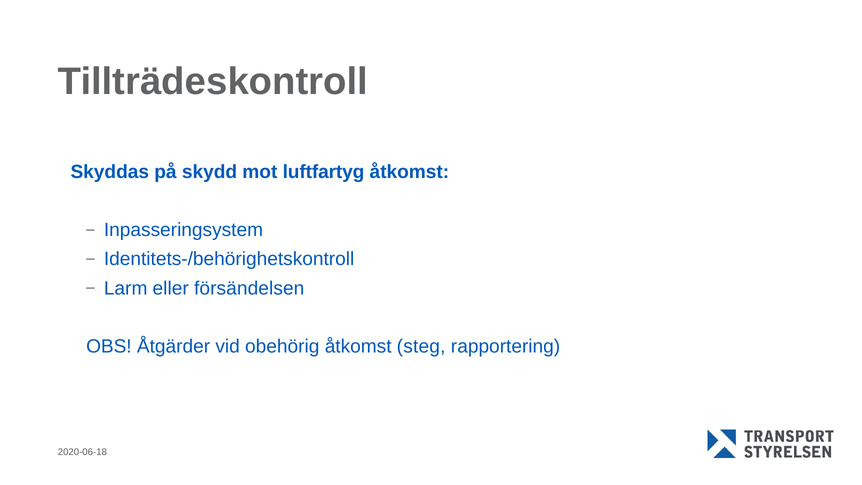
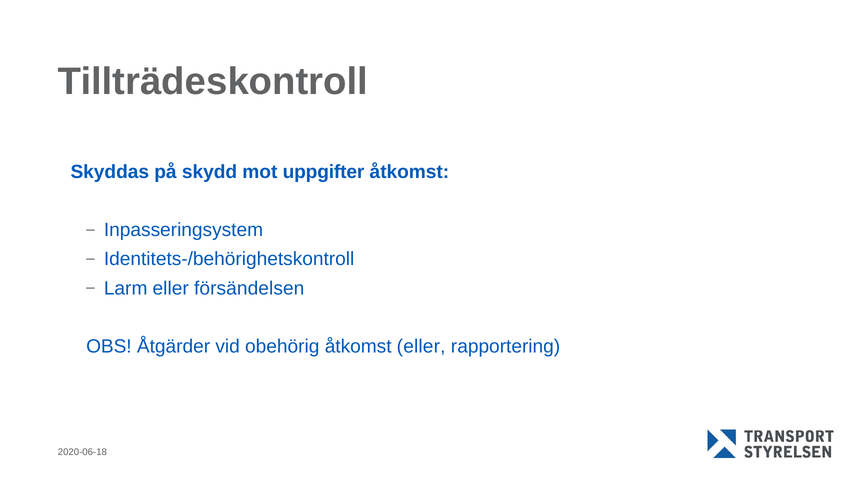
luftfartyg: luftfartyg -> uppgifter
åtkomst steg: steg -> eller
